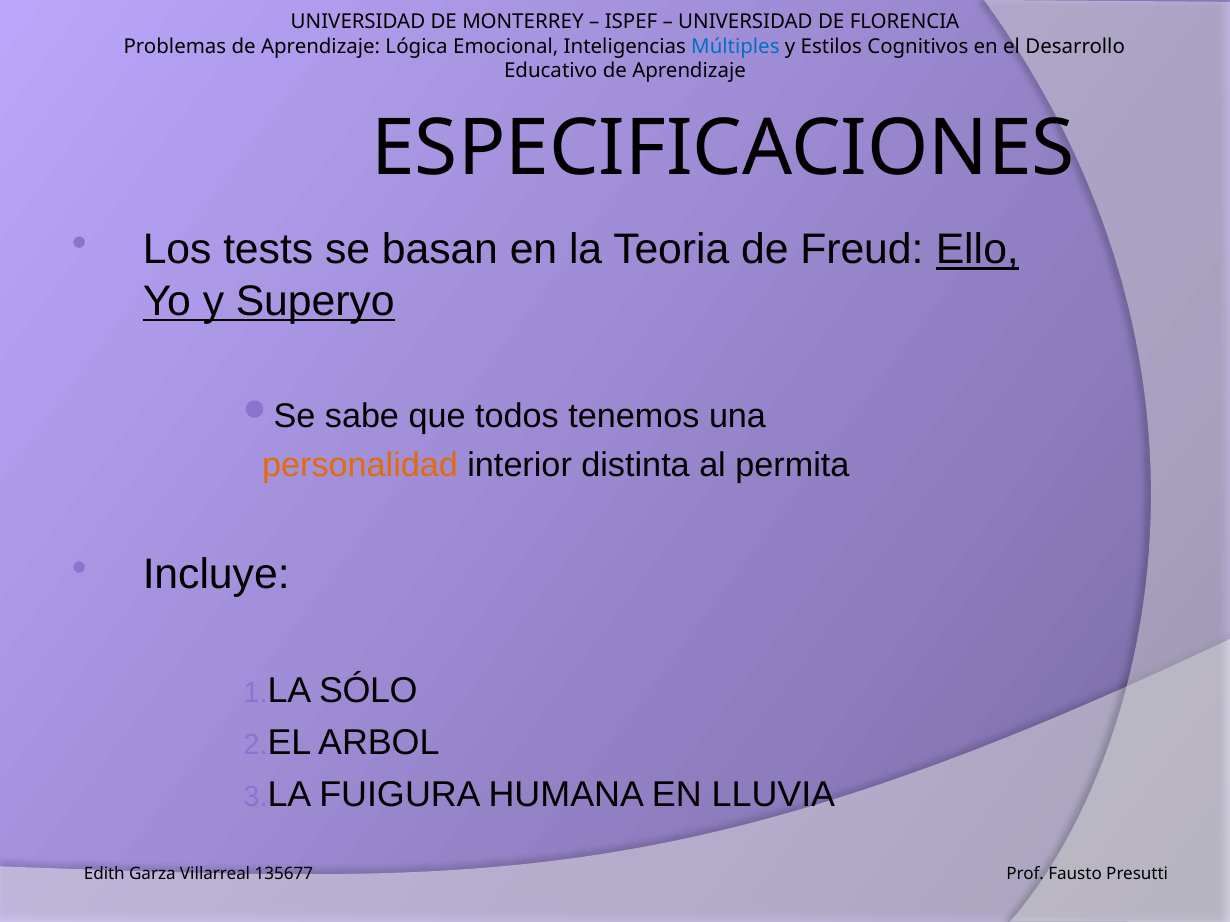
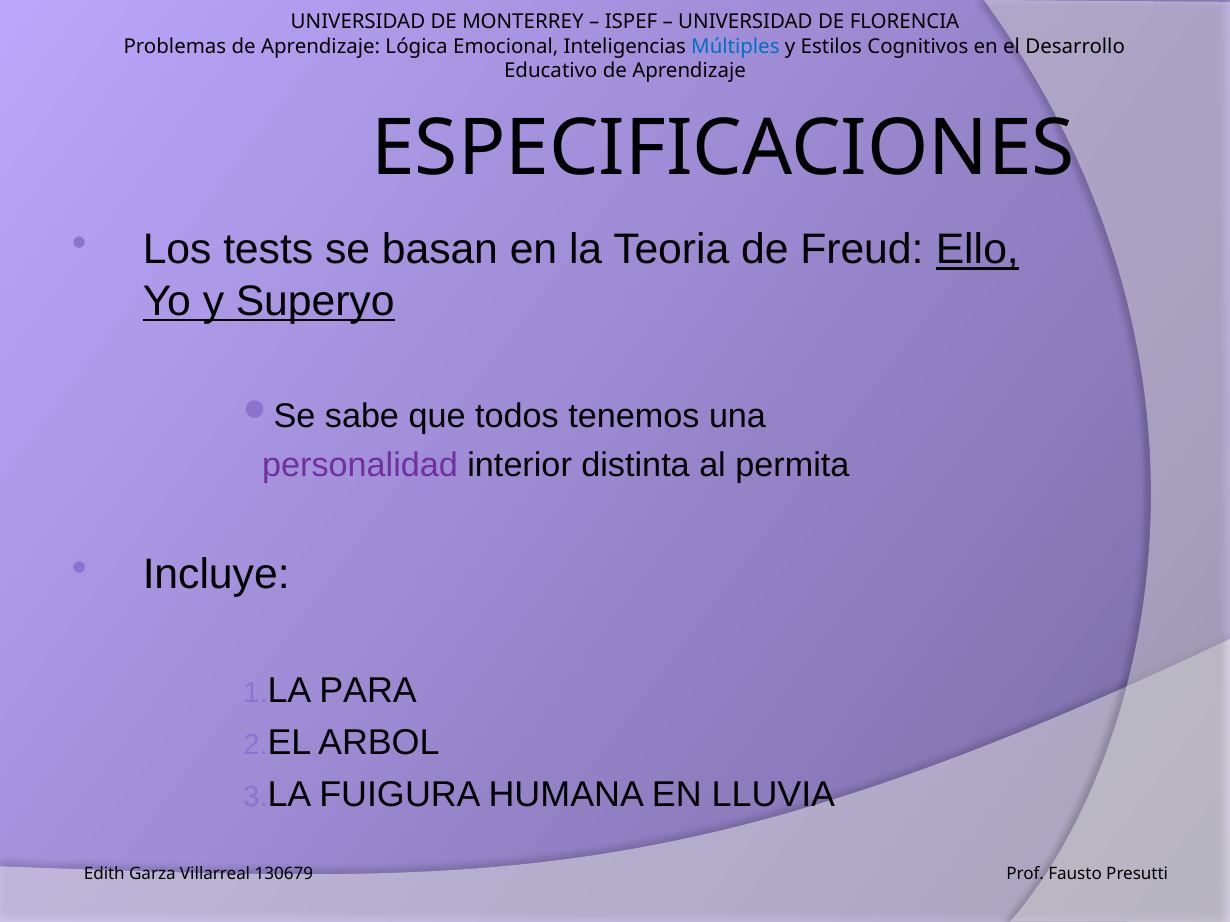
personalidad colour: orange -> purple
SÓLO: SÓLO -> PARA
135677: 135677 -> 130679
